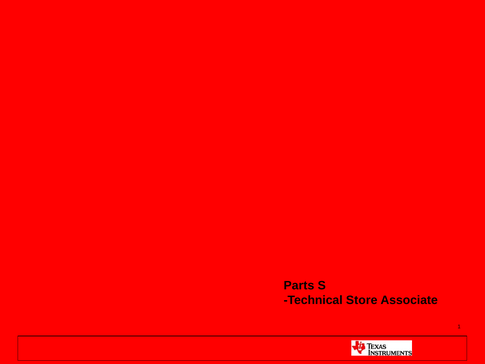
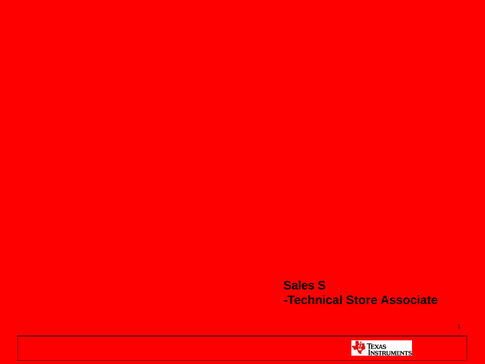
Parts: Parts -> Sales
